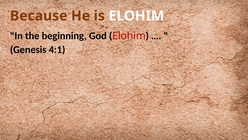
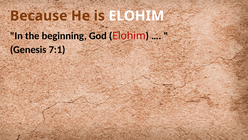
4:1: 4:1 -> 7:1
